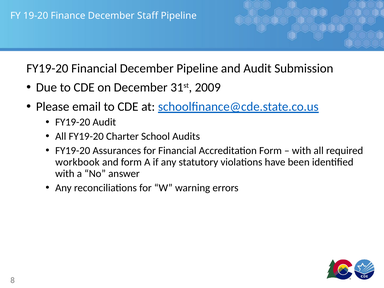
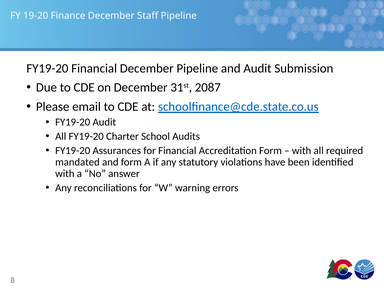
2009: 2009 -> 2087
workbook: workbook -> mandated
